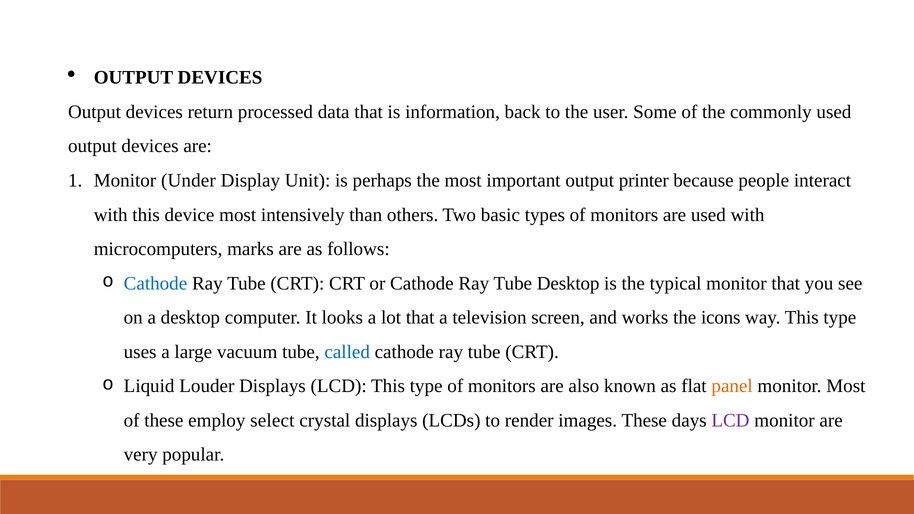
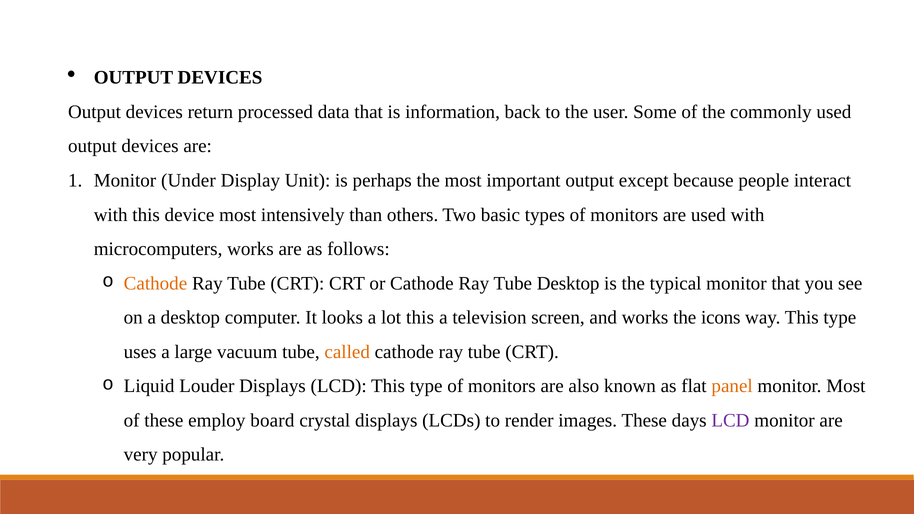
printer: printer -> except
microcomputers marks: marks -> works
Cathode at (155, 283) colour: blue -> orange
lot that: that -> this
called colour: blue -> orange
select: select -> board
